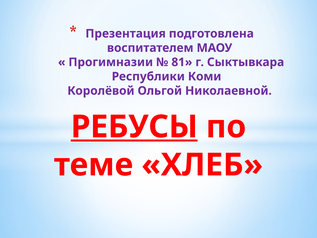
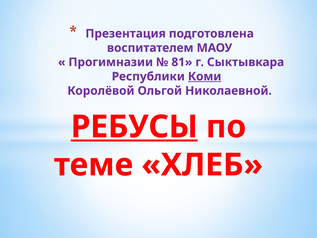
Коми underline: none -> present
